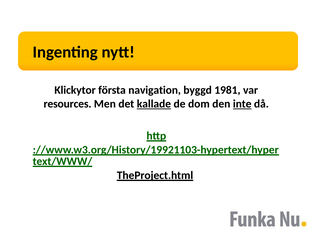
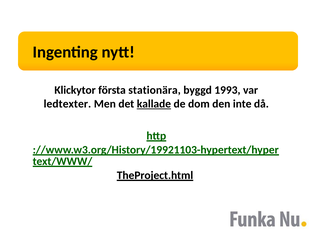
navigation: navigation -> stationära
1981: 1981 -> 1993
resources: resources -> ledtexter
inte underline: present -> none
